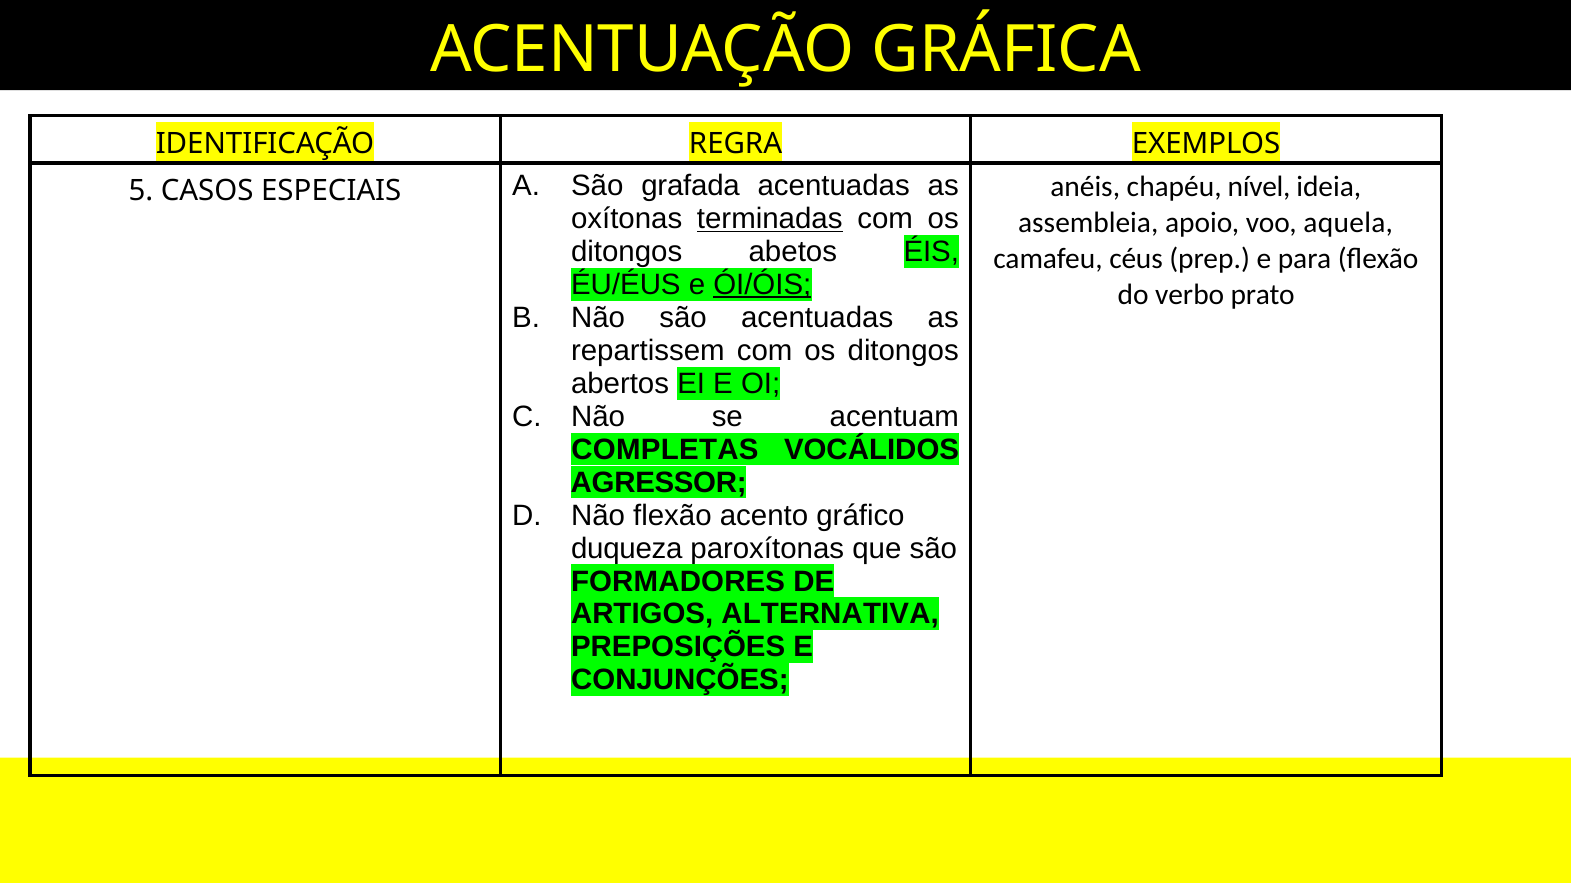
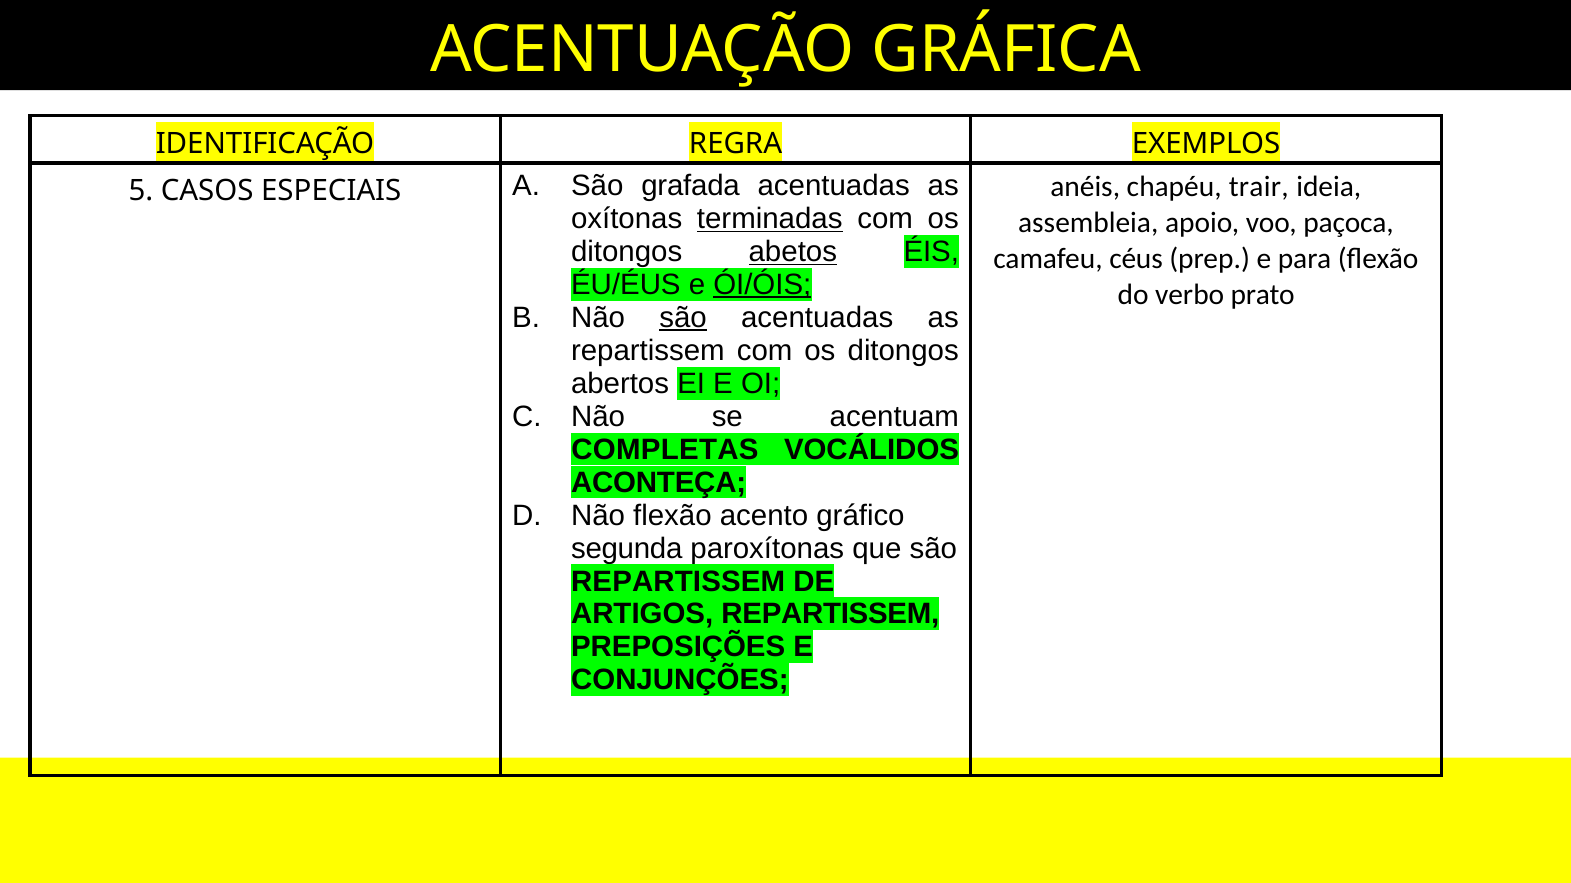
nível: nível -> trair
aquela: aquela -> paçoca
abetos underline: none -> present
são at (683, 318) underline: none -> present
AGRESSOR: AGRESSOR -> ACONTEÇA
duqueza: duqueza -> segunda
FORMADORES at (678, 582): FORMADORES -> REPARTISSEM
ARTIGOS ALTERNATIVA: ALTERNATIVA -> REPARTISSEM
